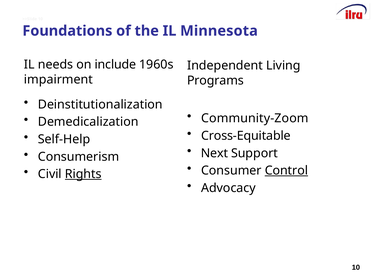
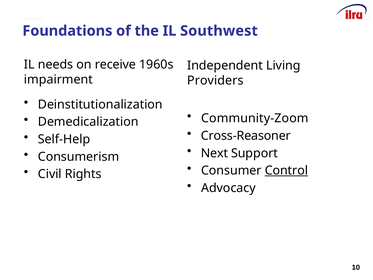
Minnesota: Minnesota -> Southwest
include: include -> receive
Programs: Programs -> Providers
Cross-Equitable: Cross-Equitable -> Cross-Reasoner
Rights underline: present -> none
